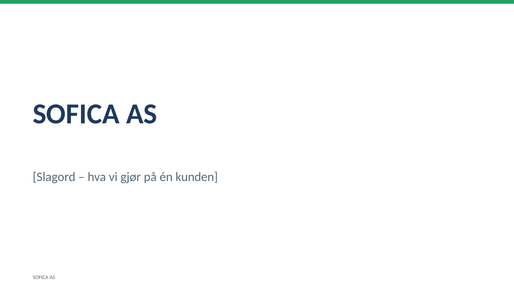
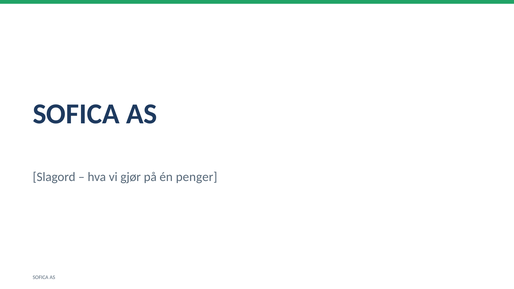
kunden: kunden -> penger
